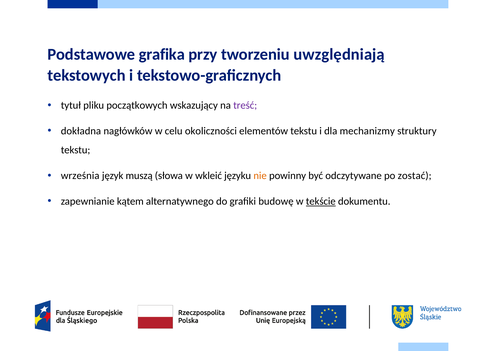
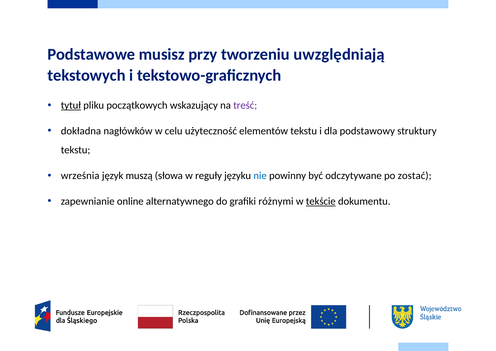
grafika: grafika -> musisz
tytuł underline: none -> present
okoliczności: okoliczności -> użyteczność
mechanizmy: mechanizmy -> podstawowy
wkleić: wkleić -> reguły
nie colour: orange -> blue
kątem: kątem -> online
budowę: budowę -> różnymi
